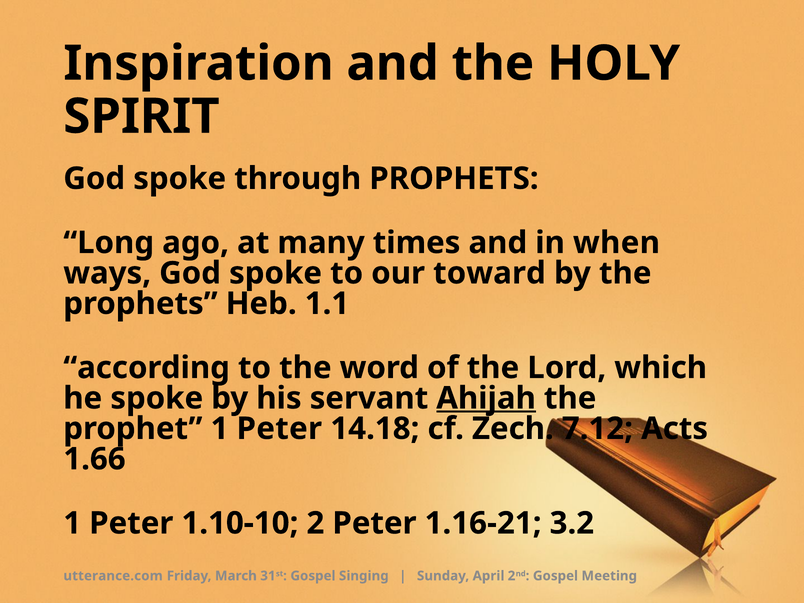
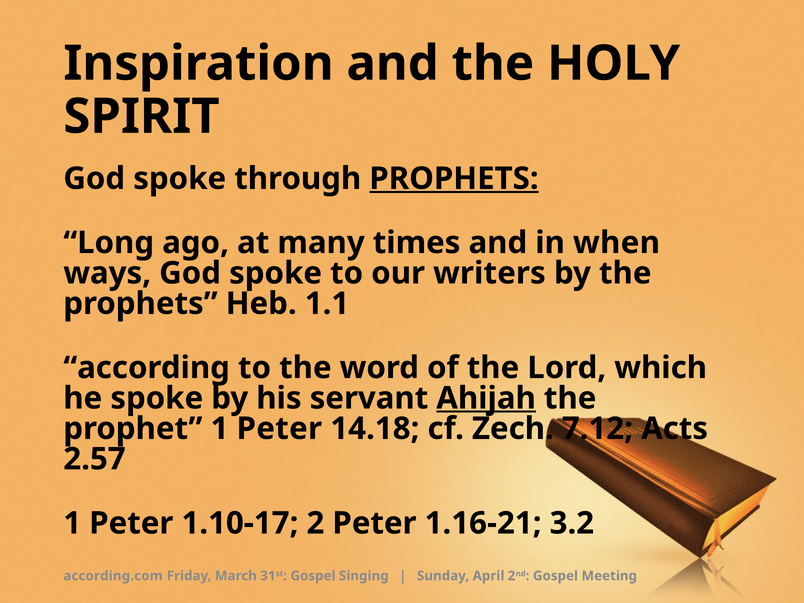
PROPHETS at (454, 179) underline: none -> present
toward: toward -> writers
1.66: 1.66 -> 2.57
1.10-10: 1.10-10 -> 1.10-17
utterance.com: utterance.com -> according.com
